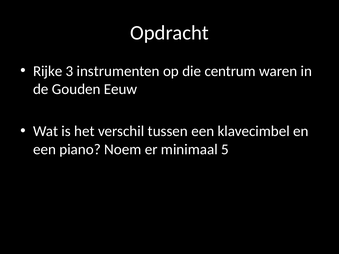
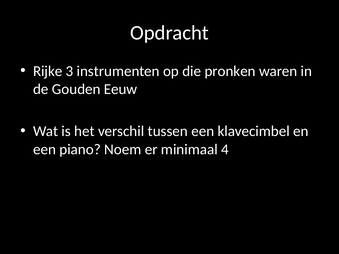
centrum: centrum -> pronken
5: 5 -> 4
